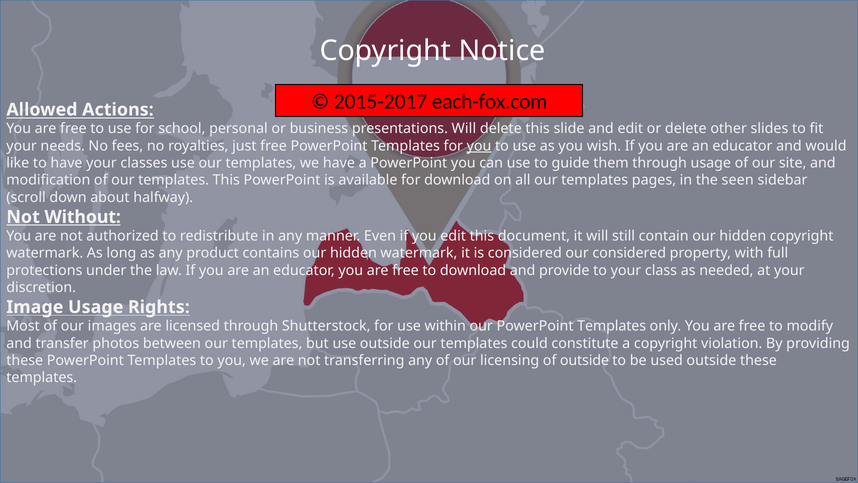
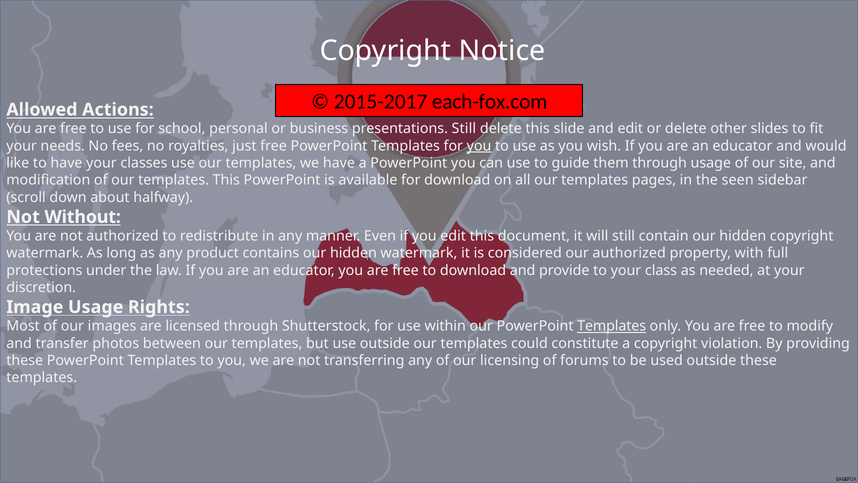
presentations Will: Will -> Still
our considered: considered -> authorized
Templates at (612, 326) underline: none -> present
of outside: outside -> forums
